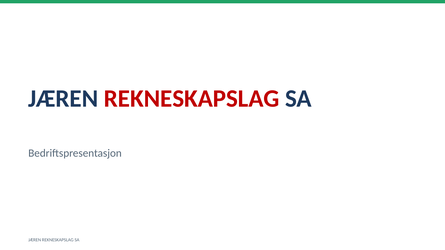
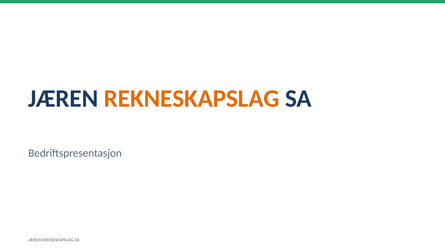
REKNESKAPSLAG at (192, 99) colour: red -> orange
